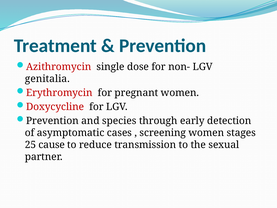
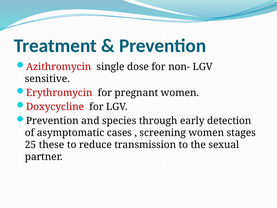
genitalia: genitalia -> sensitive
cause: cause -> these
